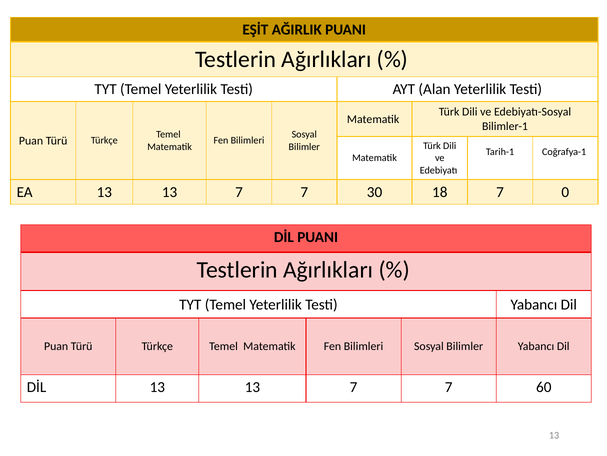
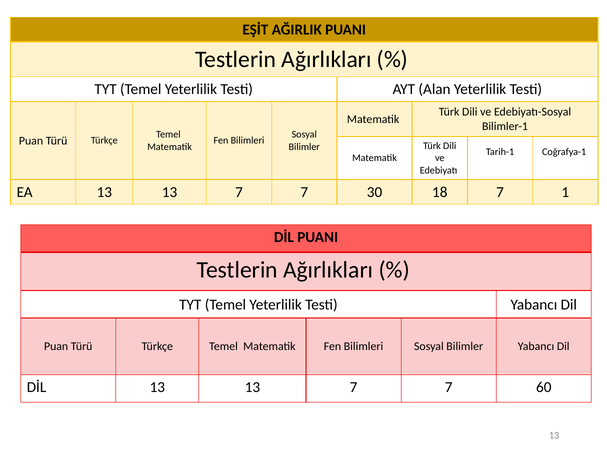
0: 0 -> 1
